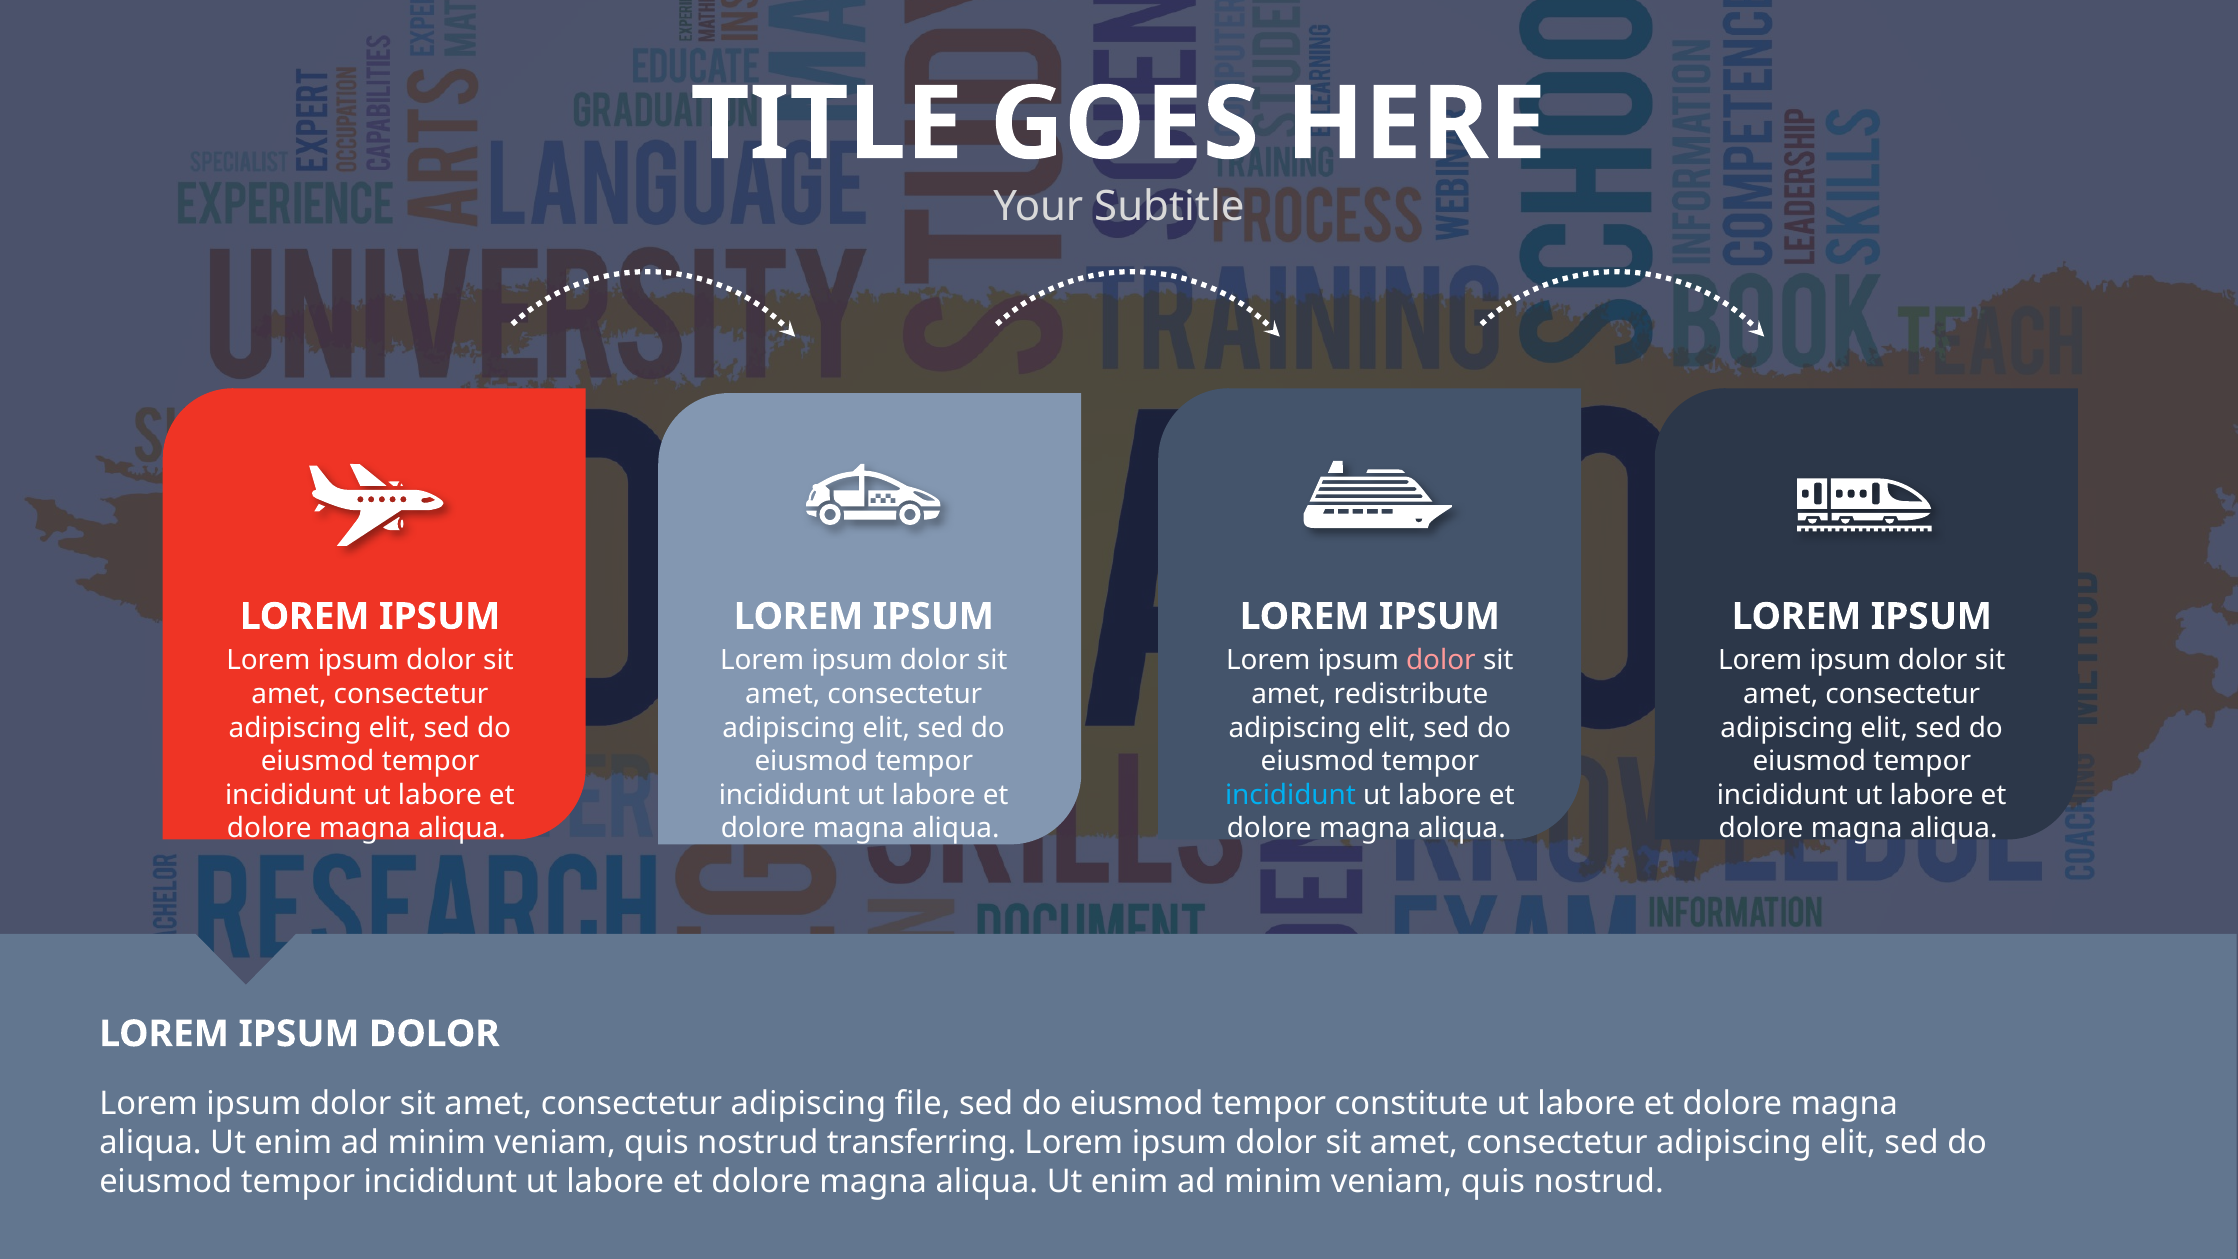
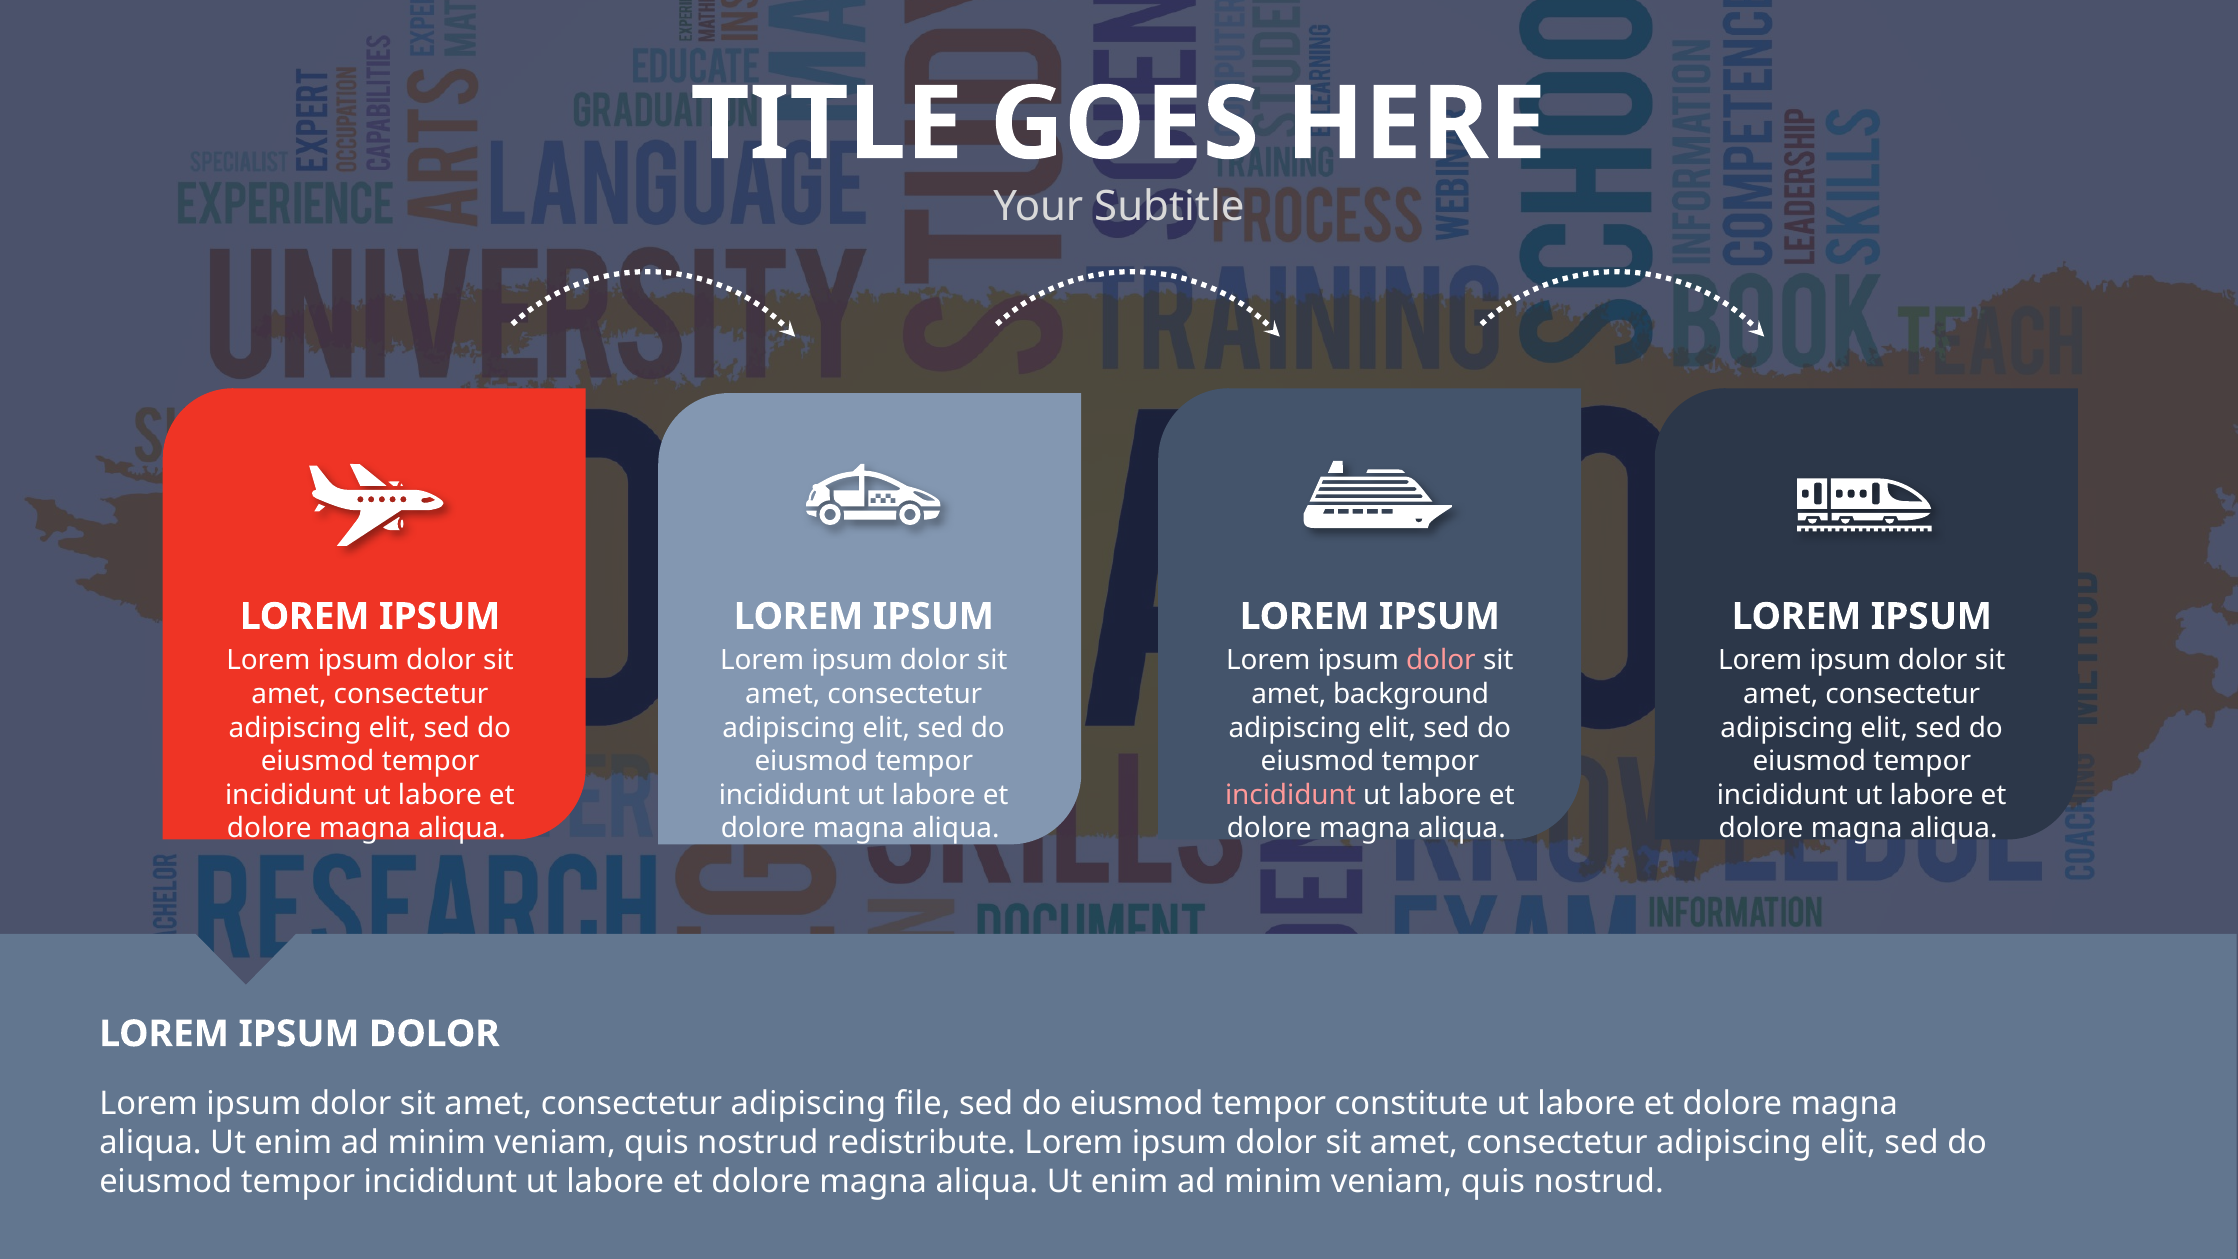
redistribute: redistribute -> background
incididunt at (1291, 795) colour: light blue -> pink
transferring: transferring -> redistribute
